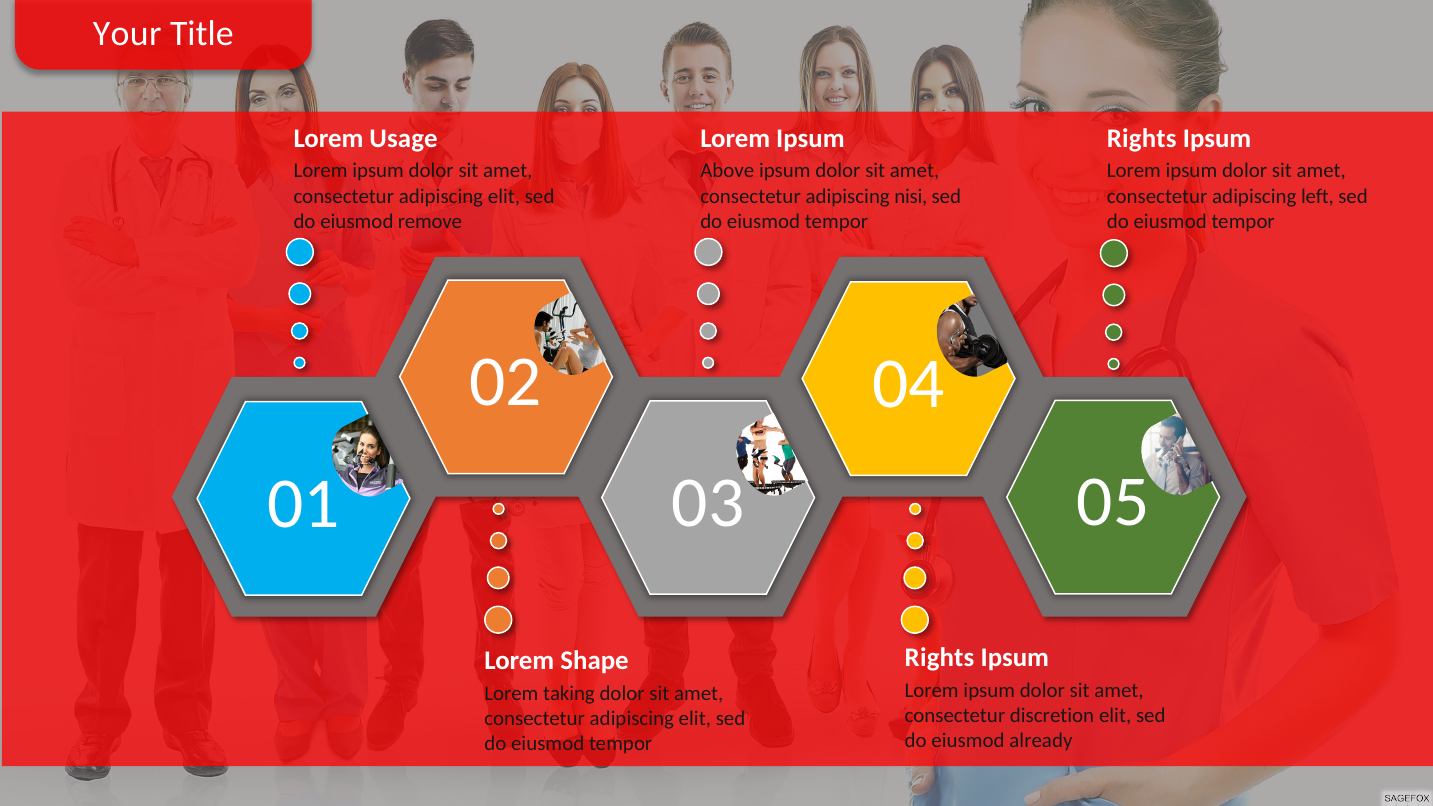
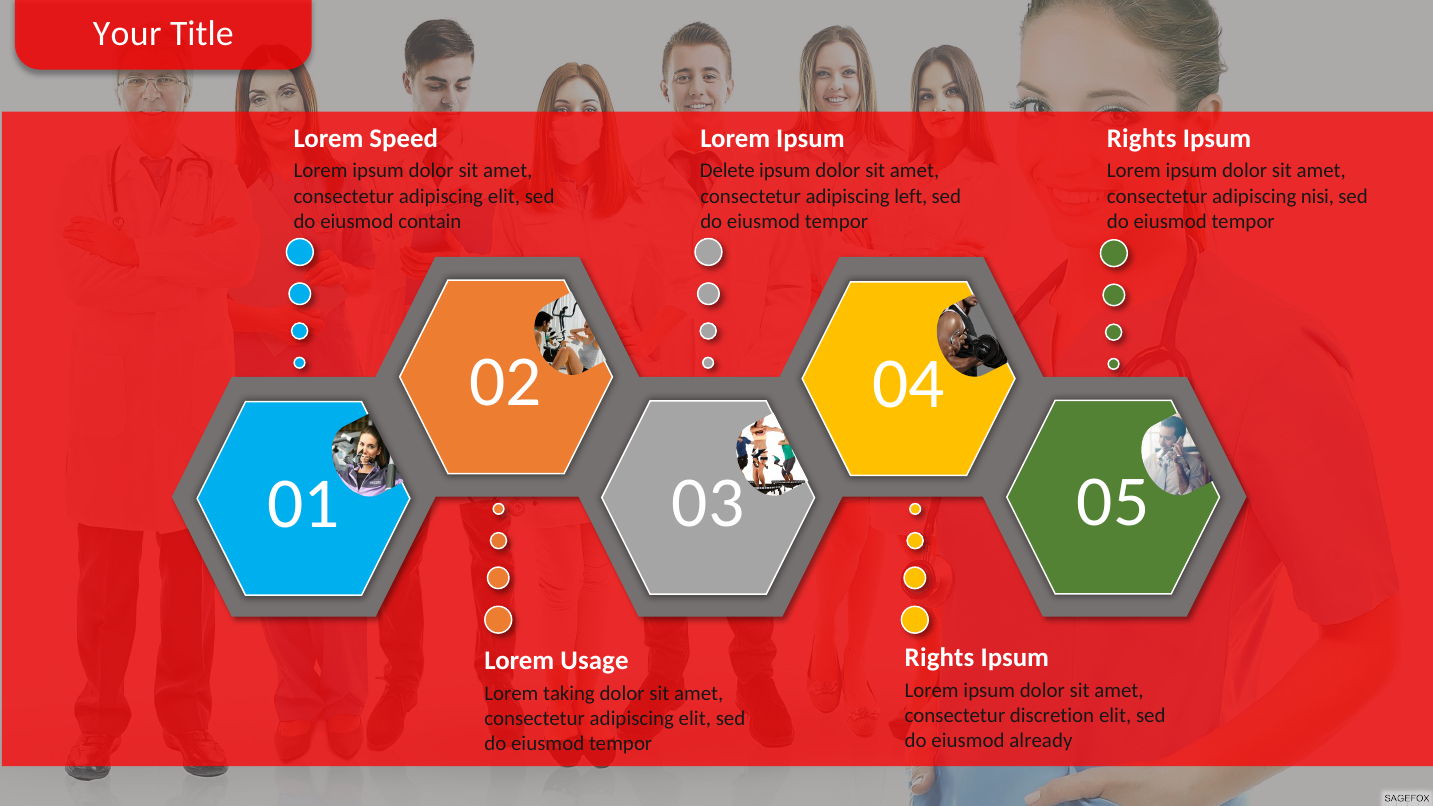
Usage: Usage -> Speed
Above: Above -> Delete
nisi: nisi -> left
left: left -> nisi
remove: remove -> contain
Shape: Shape -> Usage
